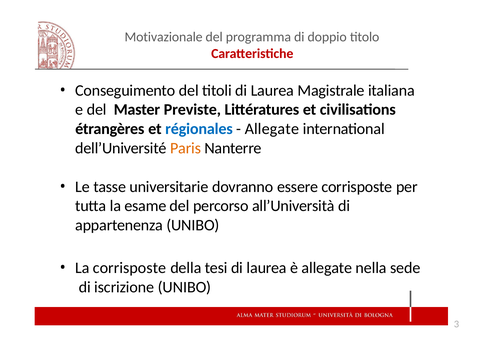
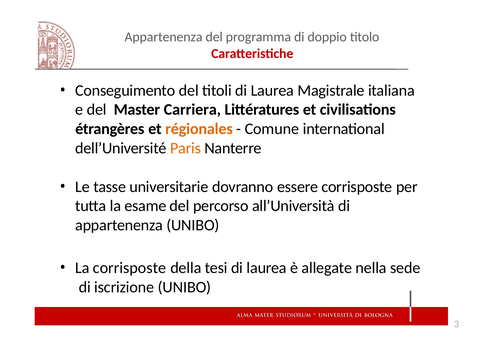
Motivazionale at (164, 37): Motivazionale -> Appartenenza
Previste: Previste -> Carriera
régionales colour: blue -> orange
Allegate at (272, 129): Allegate -> Comune
